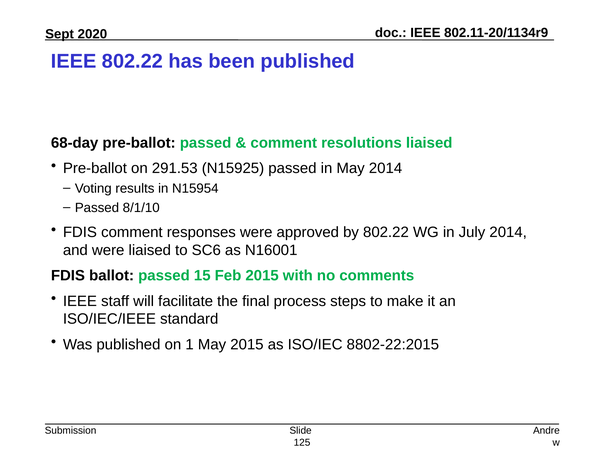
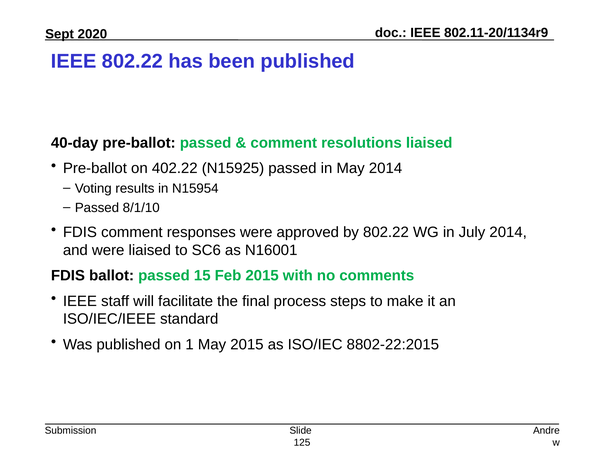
68-day: 68-day -> 40-day
291.53: 291.53 -> 402.22
